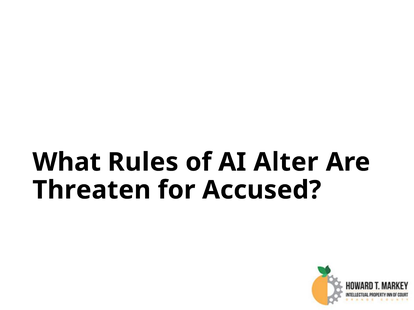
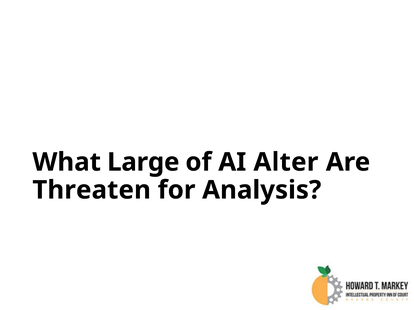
Rules: Rules -> Large
Accused: Accused -> Analysis
